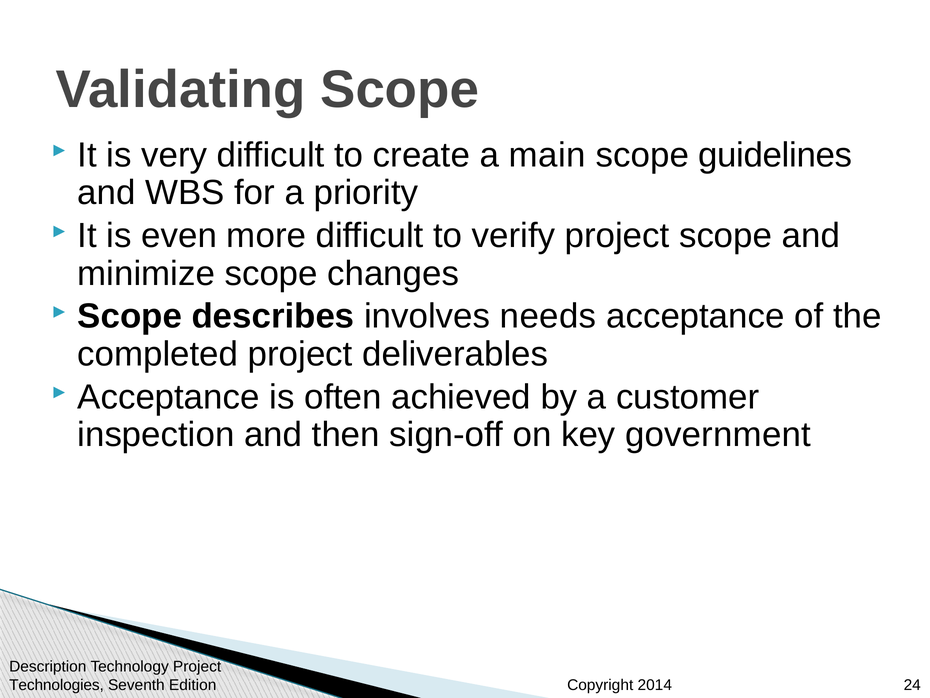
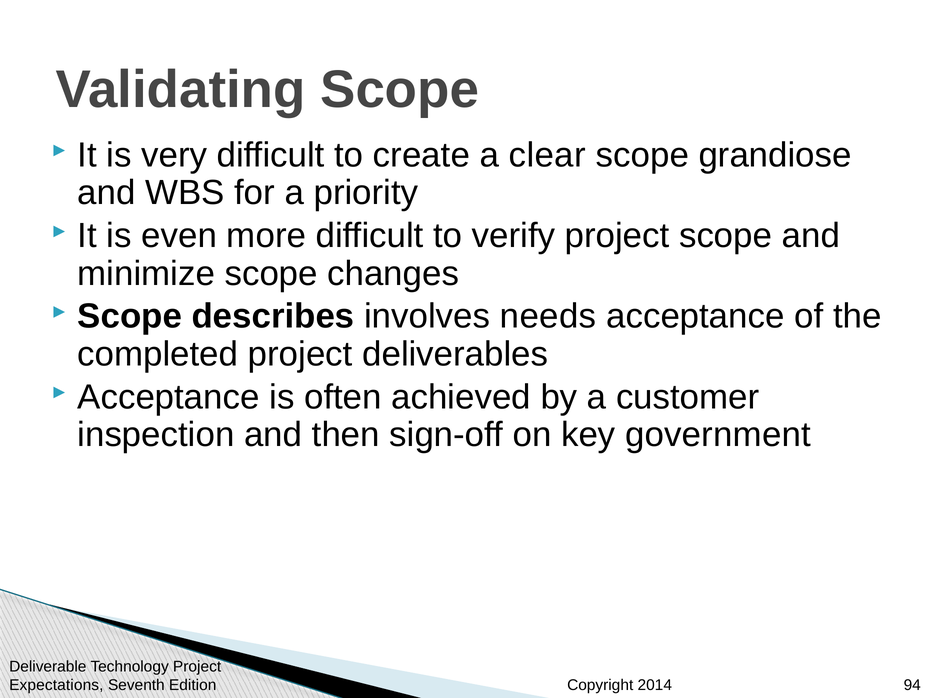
main: main -> clear
guidelines: guidelines -> grandiose
Description: Description -> Deliverable
Technologies: Technologies -> Expectations
24: 24 -> 94
